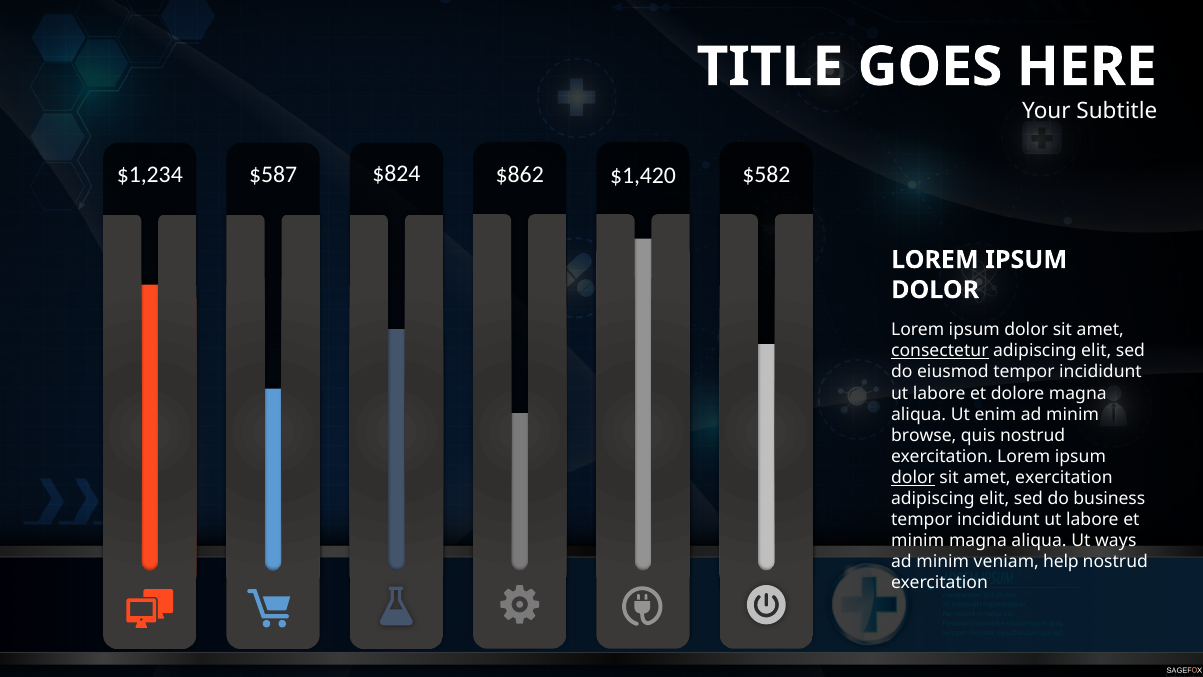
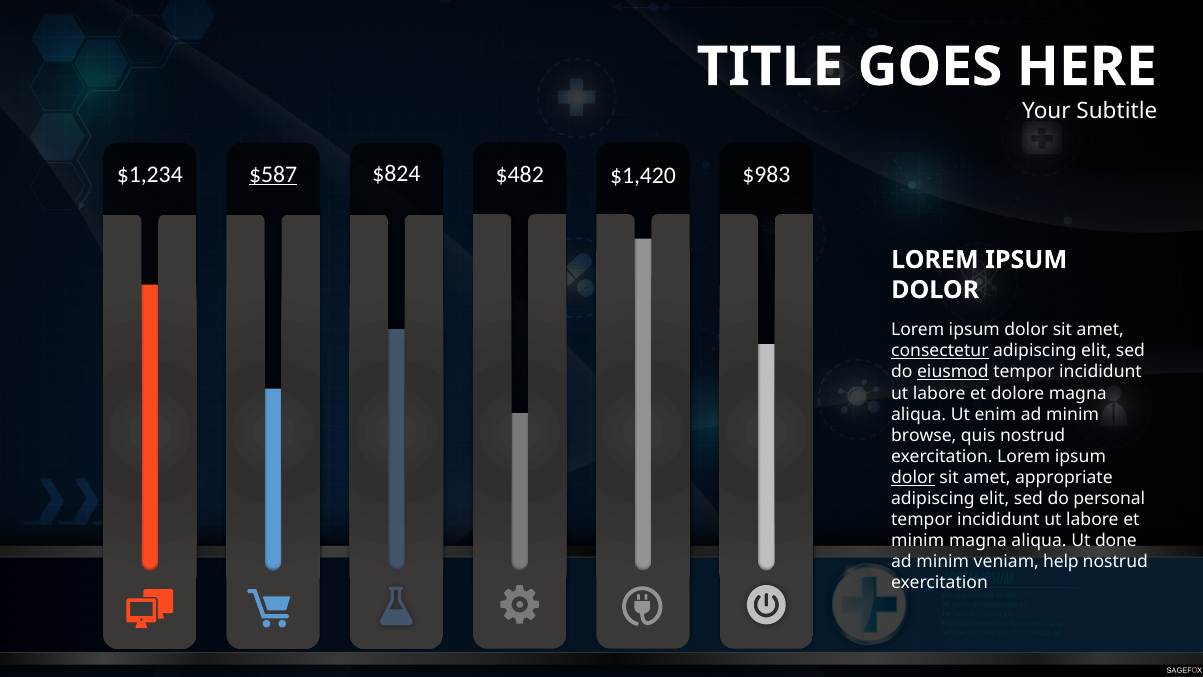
$587 underline: none -> present
$862: $862 -> $482
$582: $582 -> $983
eiusmod underline: none -> present
amet exercitation: exercitation -> appropriate
business: business -> personal
ways: ways -> done
